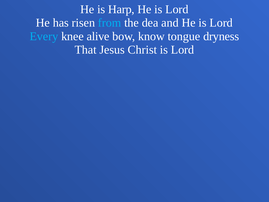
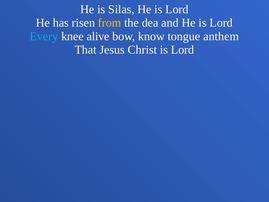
Harp: Harp -> Silas
from colour: light blue -> yellow
dryness: dryness -> anthem
